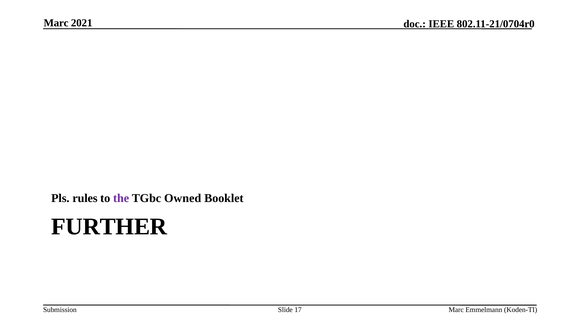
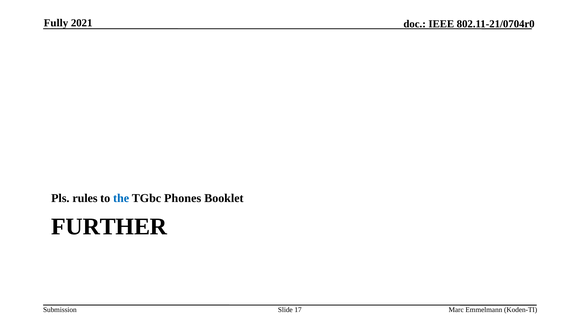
Marc at (56, 23): Marc -> Fully
the colour: purple -> blue
Owned: Owned -> Phones
